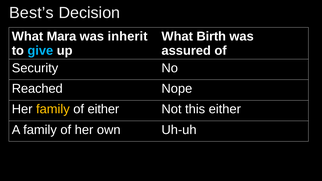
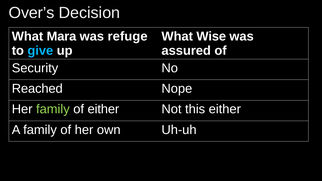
Best’s: Best’s -> Over’s
inherit: inherit -> refuge
Birth: Birth -> Wise
family at (53, 109) colour: yellow -> light green
